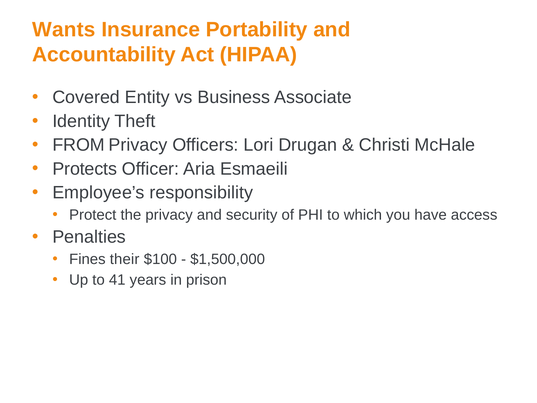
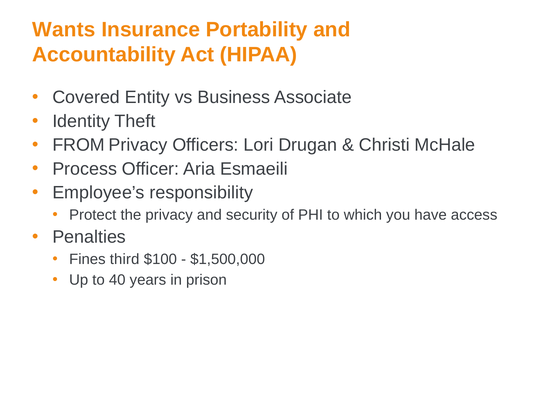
Protects: Protects -> Process
their: their -> third
41: 41 -> 40
